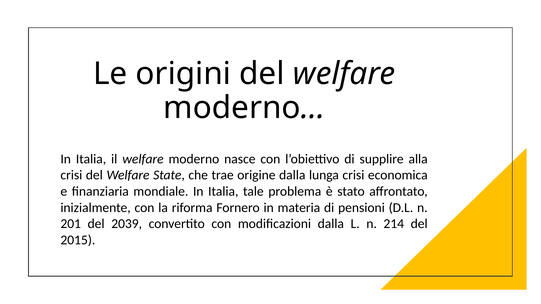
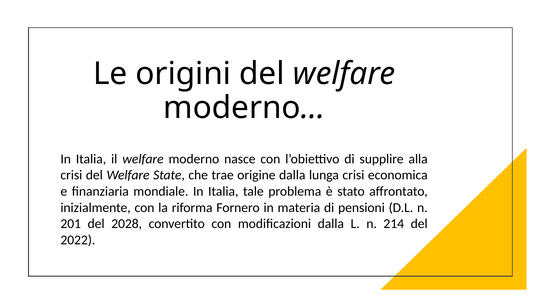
2039: 2039 -> 2028
2015: 2015 -> 2022
